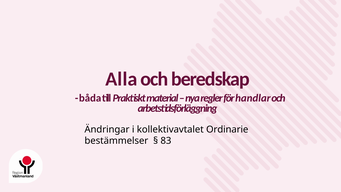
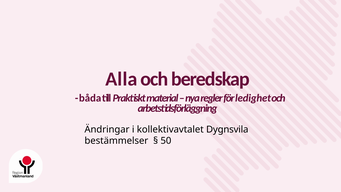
handlar: handlar -> ledighet
Ordinarie: Ordinarie -> Dygnsvila
83: 83 -> 50
